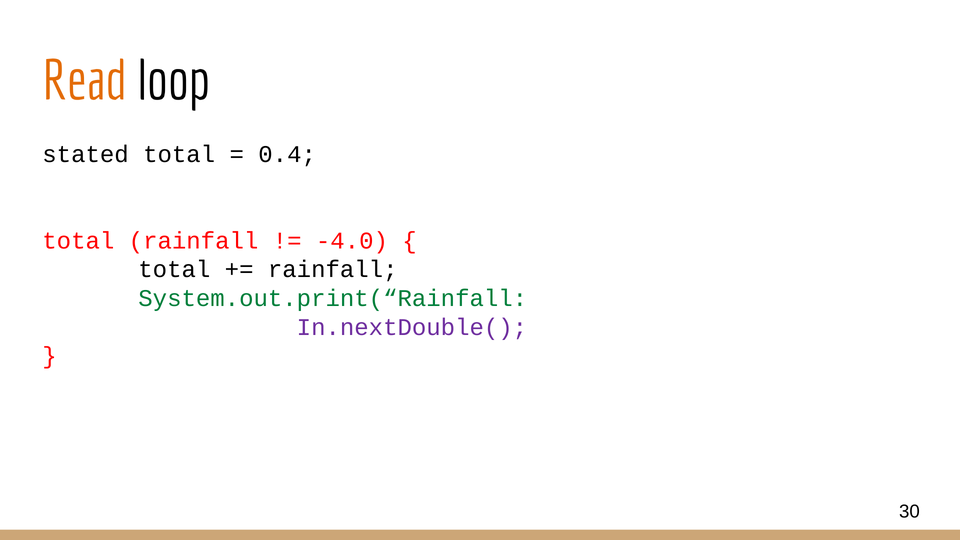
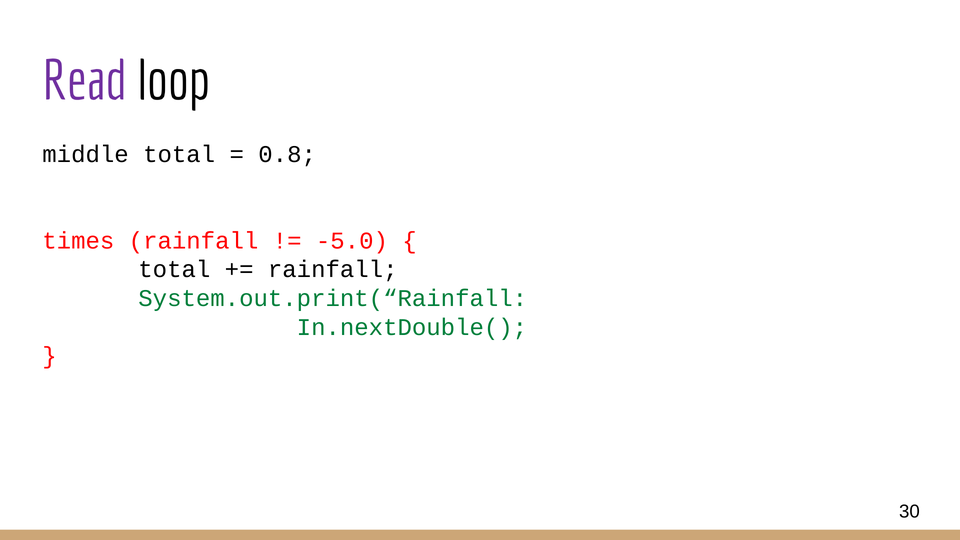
Read colour: orange -> purple
stated: stated -> middle
0.4: 0.4 -> 0.8
total at (78, 241): total -> times
-4.0: -4.0 -> -5.0
In.nextDouble( at (412, 327) colour: purple -> green
